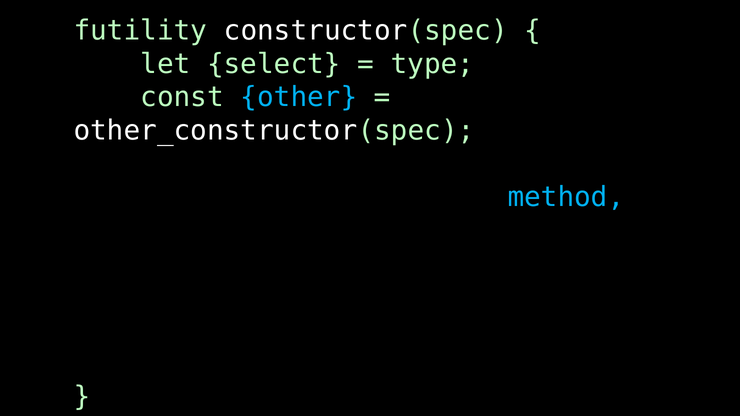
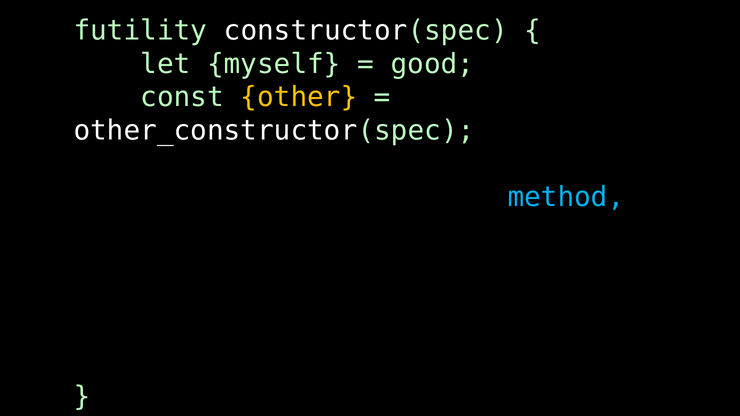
select: select -> myself
type: type -> good
other at (299, 97) colour: light blue -> yellow
